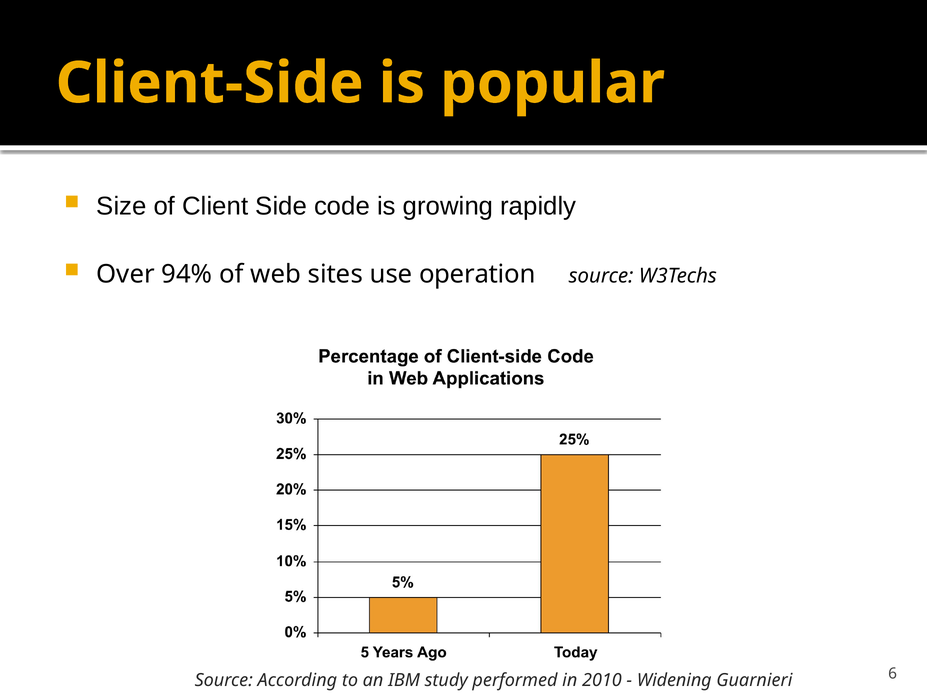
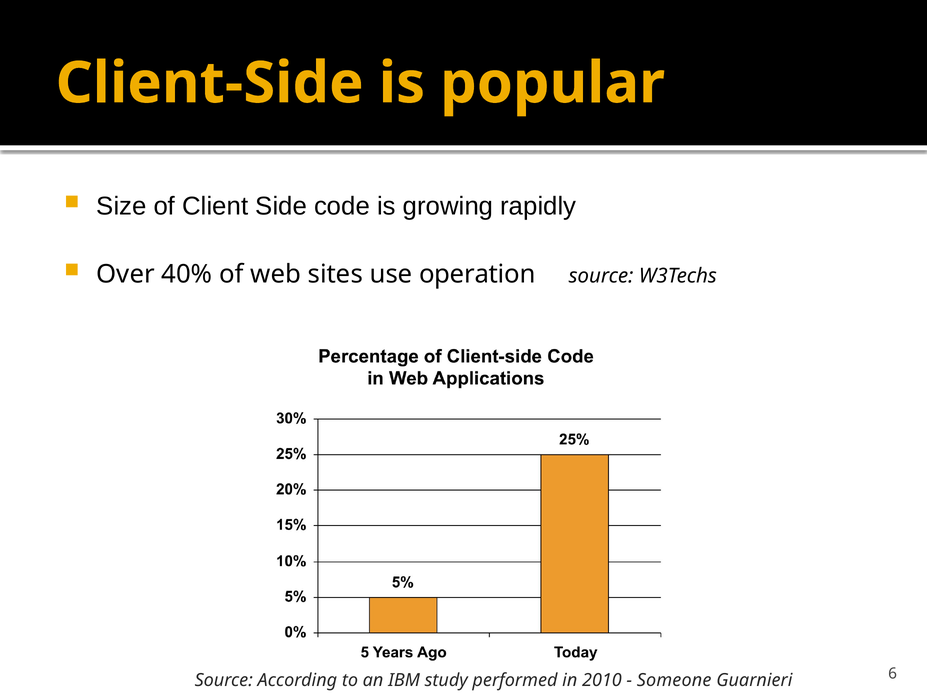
94%: 94% -> 40%
Widening: Widening -> Someone
